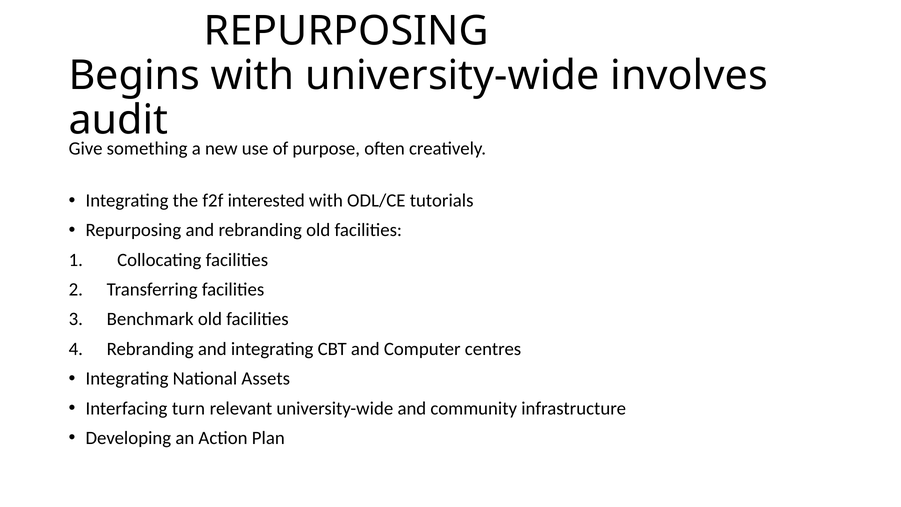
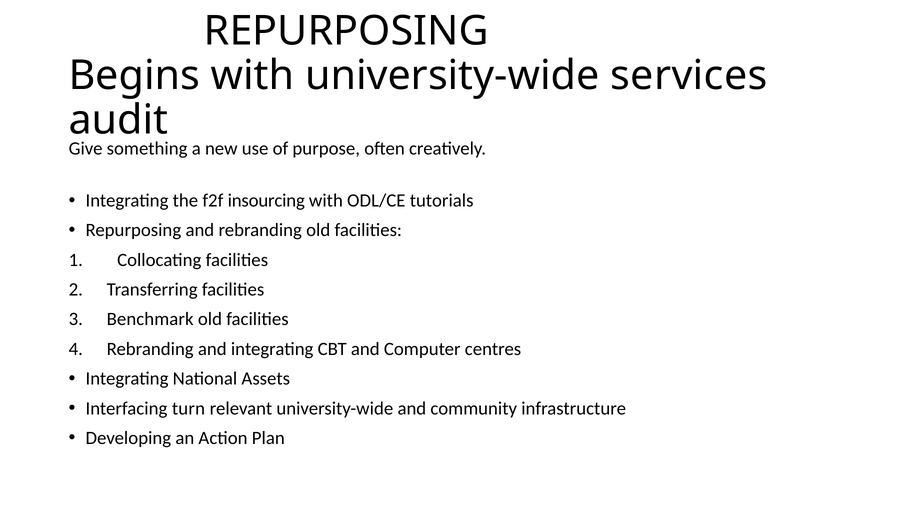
involves: involves -> services
interested: interested -> insourcing
